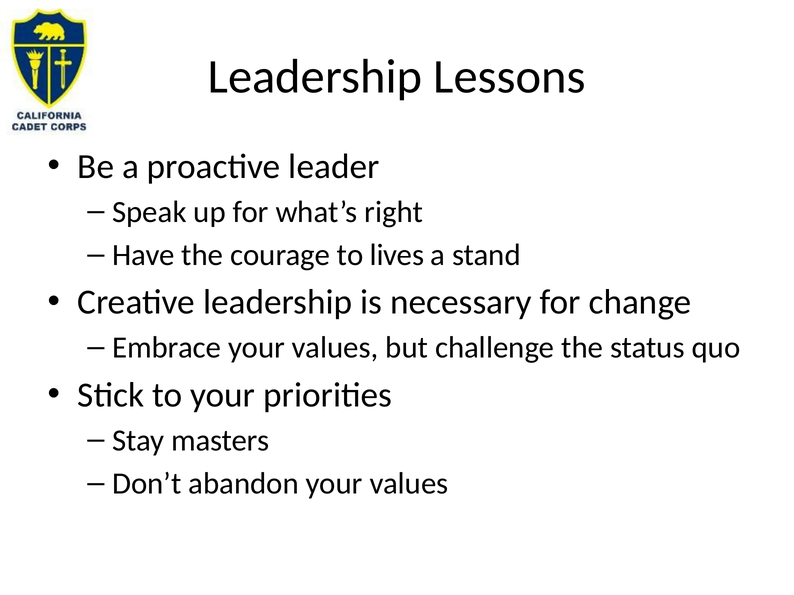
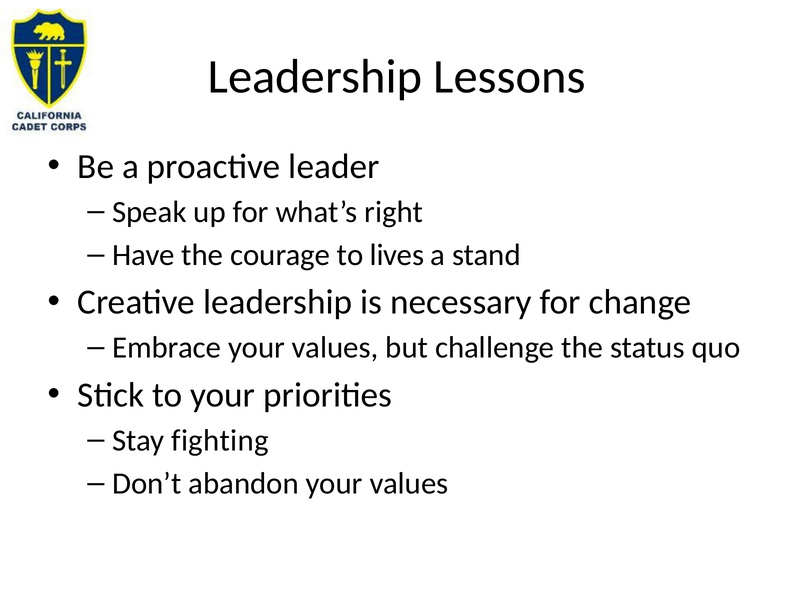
masters: masters -> fighting
